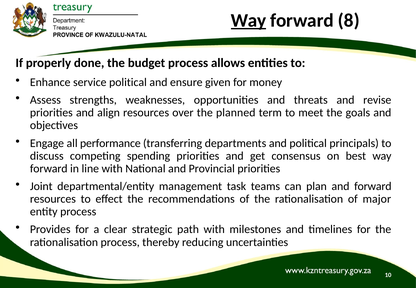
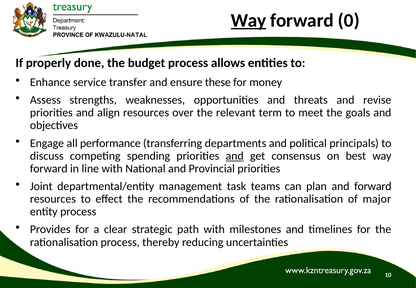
8: 8 -> 0
service political: political -> transfer
given: given -> these
planned: planned -> relevant
and at (235, 156) underline: none -> present
